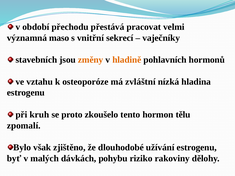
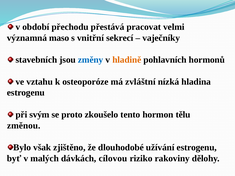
změny colour: orange -> blue
kruh: kruh -> svým
zpomalí: zpomalí -> změnou
pohybu: pohybu -> cílovou
